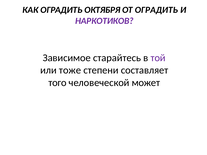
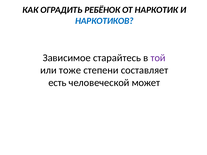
ОКТЯБРЯ: ОКТЯБРЯ -> РЕБЁНОК
ОТ ОГРАДИТЬ: ОГРАДИТЬ -> НАРКОТИК
НАРКОТИКОВ colour: purple -> blue
того: того -> есть
